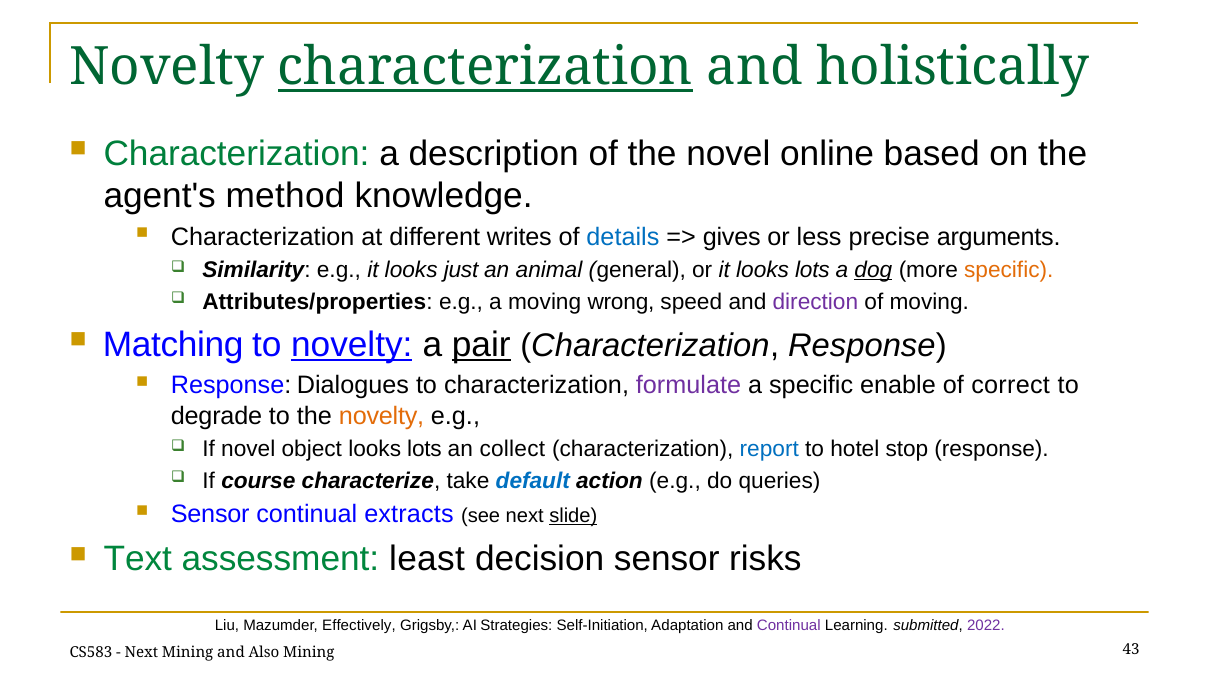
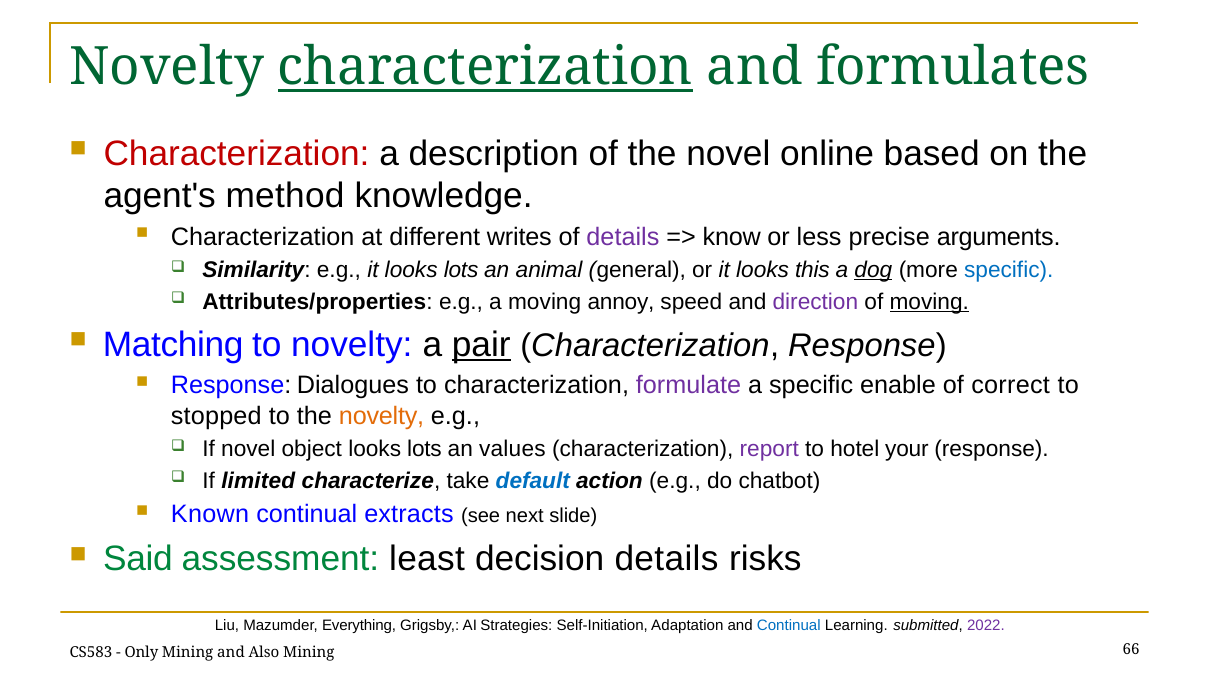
holistically: holistically -> formulates
Characterization at (236, 154) colour: green -> red
details at (623, 237) colour: blue -> purple
gives: gives -> know
it looks just: just -> lots
it looks lots: lots -> this
specific at (1009, 270) colour: orange -> blue
wrong: wrong -> annoy
moving at (929, 302) underline: none -> present
novelty at (352, 345) underline: present -> none
degrade: degrade -> stopped
collect: collect -> values
report colour: blue -> purple
stop: stop -> your
course: course -> limited
queries: queries -> chatbot
Sensor at (210, 515): Sensor -> Known
slide underline: present -> none
Text: Text -> Said
decision sensor: sensor -> details
Effectively: Effectively -> Everything
Continual at (789, 626) colour: purple -> blue
Next at (141, 652): Next -> Only
43: 43 -> 66
